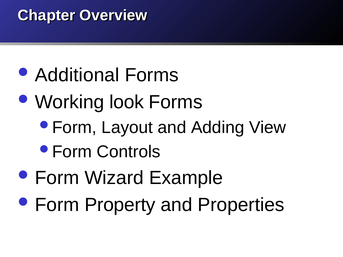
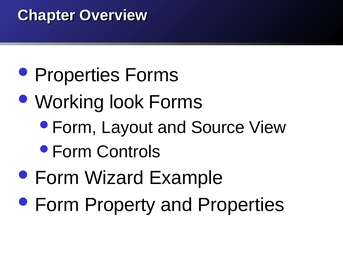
Additional at (77, 75): Additional -> Properties
Adding: Adding -> Source
